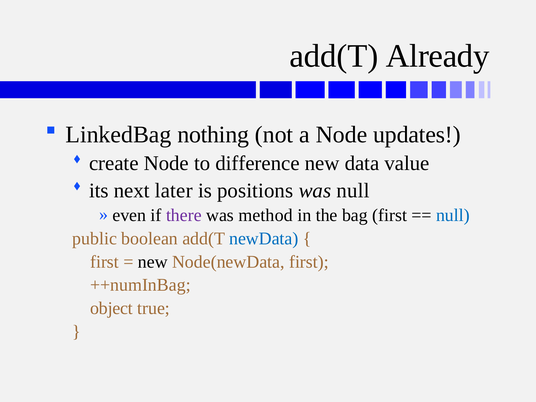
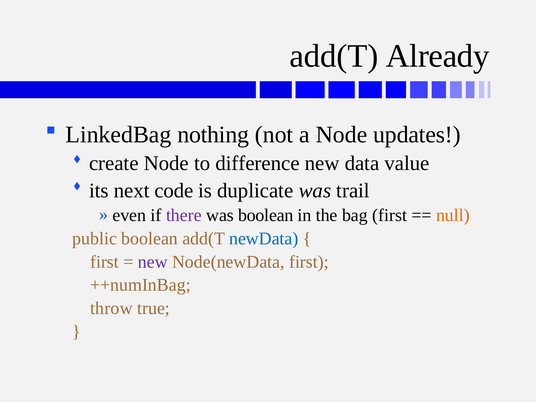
later: later -> code
positions: positions -> duplicate
was null: null -> trail
was method: method -> boolean
null at (453, 215) colour: blue -> orange
new at (153, 262) colour: black -> purple
object: object -> throw
